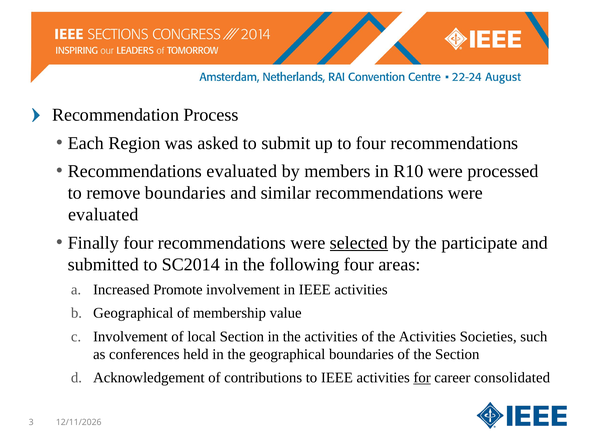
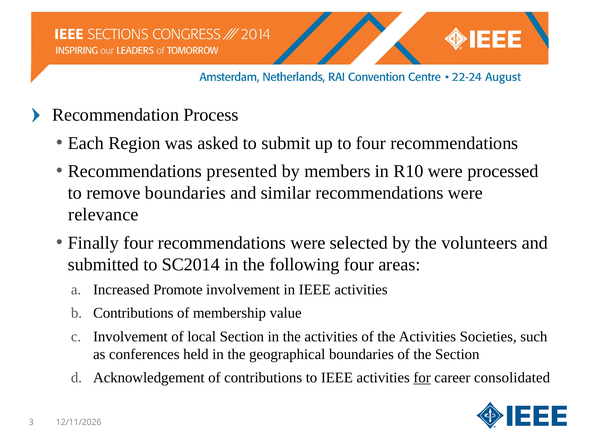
Recommendations evaluated: evaluated -> presented
evaluated at (103, 215): evaluated -> relevance
selected underline: present -> none
participate: participate -> volunteers
Geographical at (133, 313): Geographical -> Contributions
